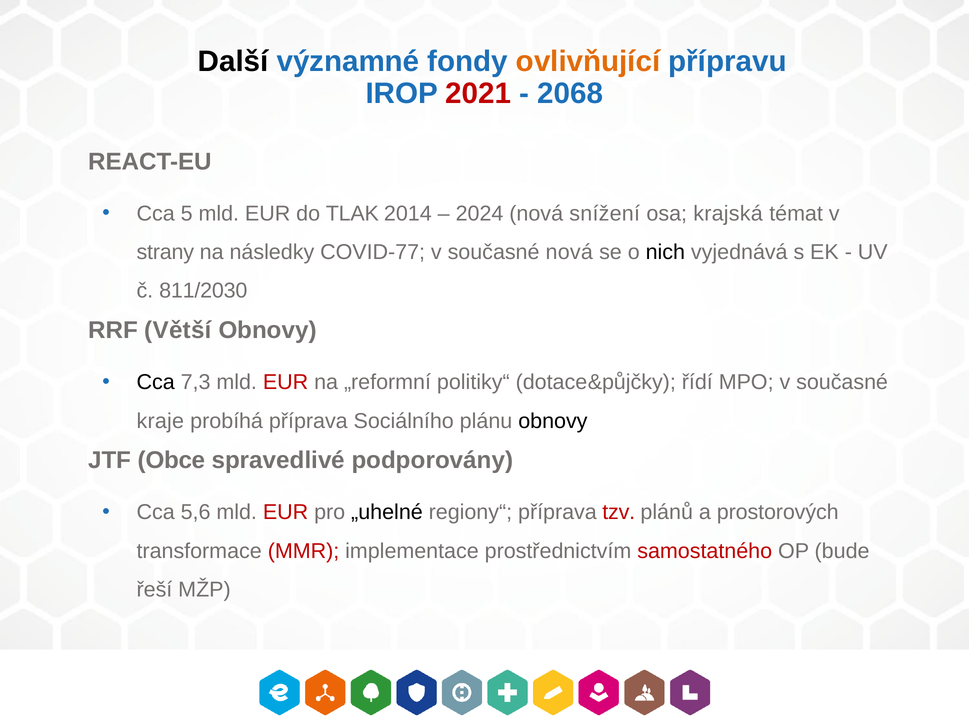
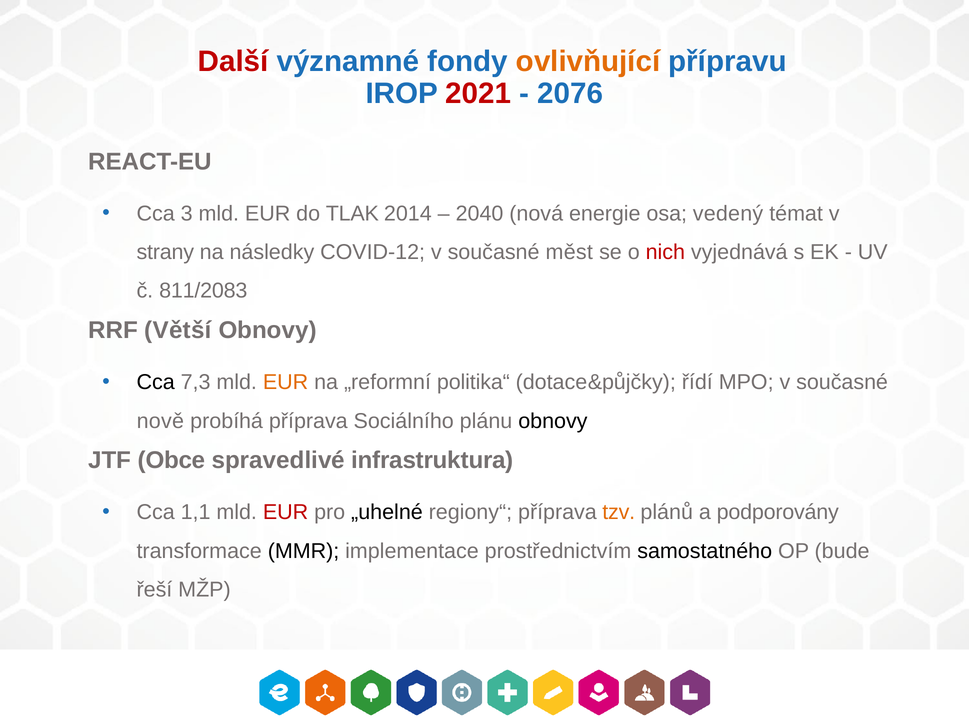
Další colour: black -> red
2068: 2068 -> 2076
5: 5 -> 3
2024: 2024 -> 2040
snížení: snížení -> energie
krajská: krajská -> vedený
COVID-77: COVID-77 -> COVID-12
současné nová: nová -> měst
nich colour: black -> red
811/2030: 811/2030 -> 811/2083
EUR at (286, 383) colour: red -> orange
politiky“: politiky“ -> politika“
kraje: kraje -> nově
podporovány: podporovány -> infrastruktura
5,6: 5,6 -> 1,1
tzv colour: red -> orange
prostorových: prostorových -> podporovány
MMR colour: red -> black
samostatného colour: red -> black
